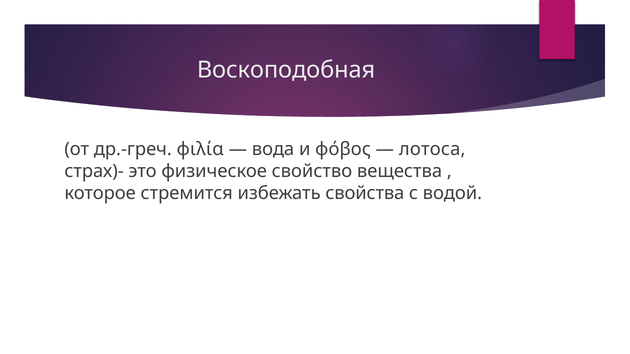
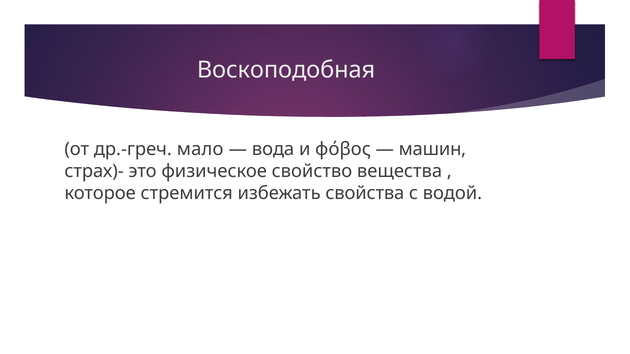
φιλία: φιλία -> мало
лотоса: лотоса -> машин
